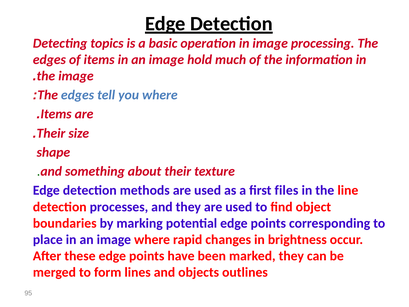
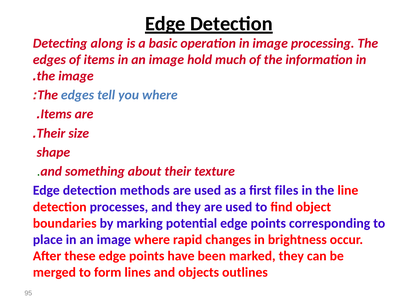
topics: topics -> along
